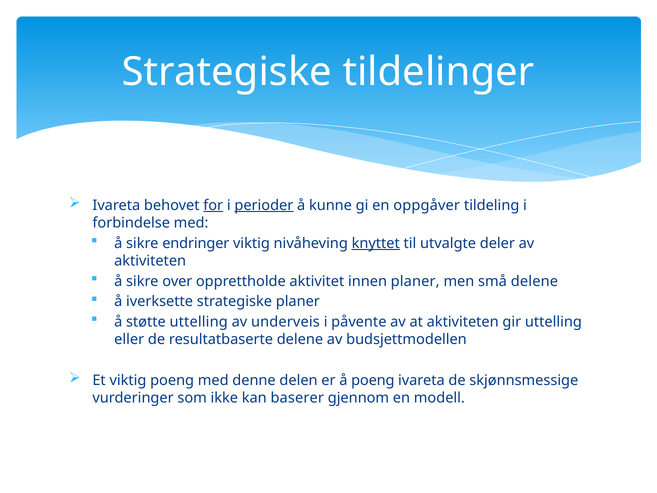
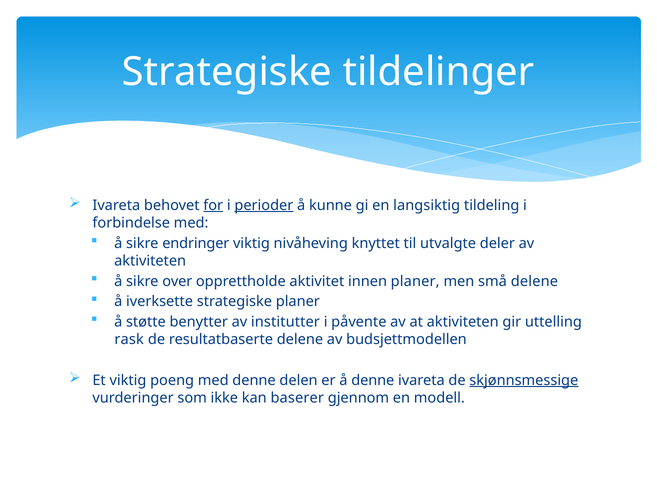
oppgåver: oppgåver -> langsiktig
knyttet underline: present -> none
støtte uttelling: uttelling -> benytter
underveis: underveis -> institutter
eller: eller -> rask
å poeng: poeng -> denne
skjønnsmessige underline: none -> present
